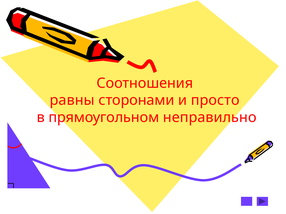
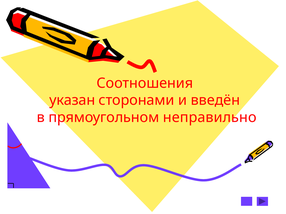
равны: равны -> указан
просто: просто -> введён
